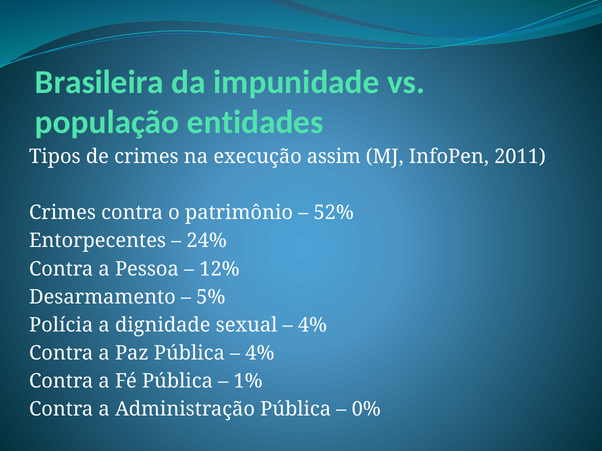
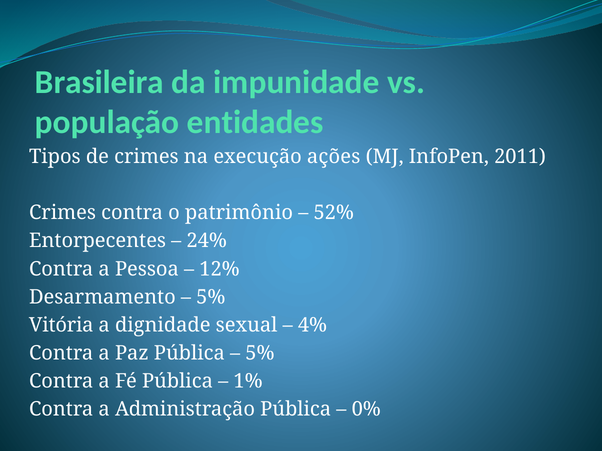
assim: assim -> ações
Polícia: Polícia -> Vitória
4% at (260, 353): 4% -> 5%
